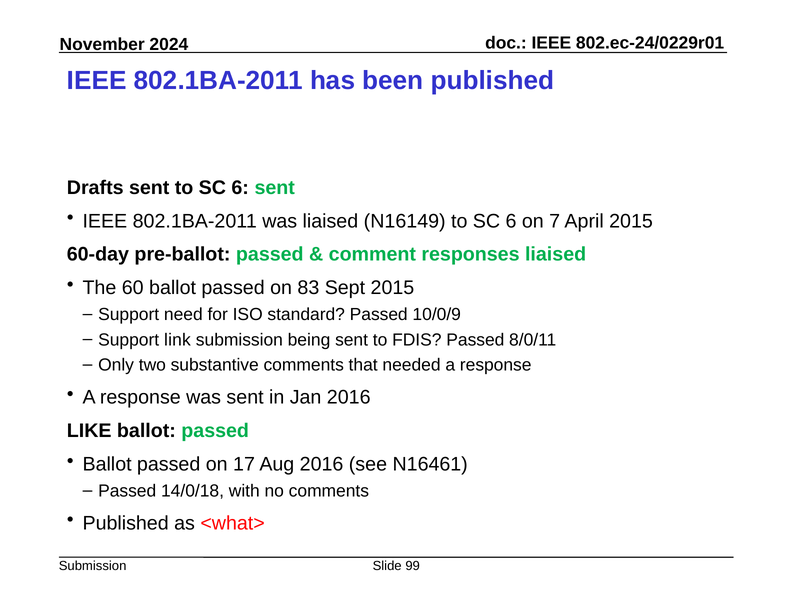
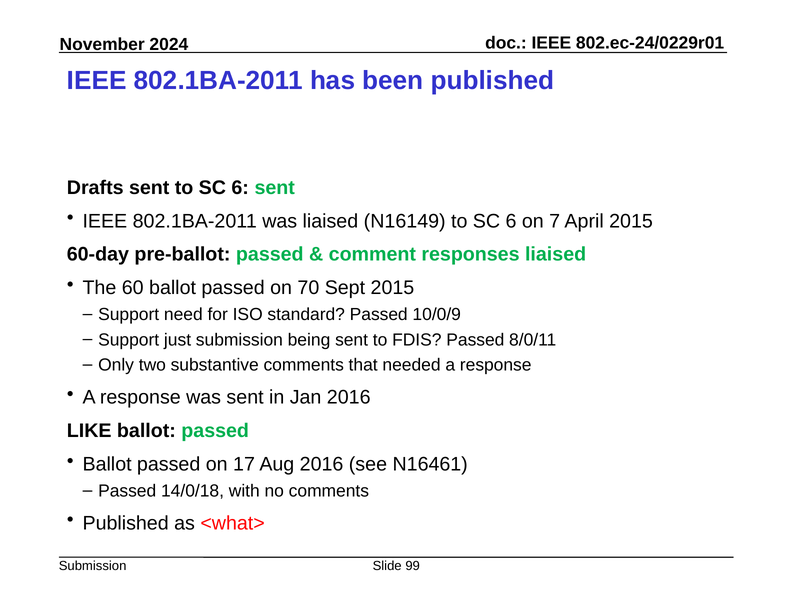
83: 83 -> 70
link: link -> just
